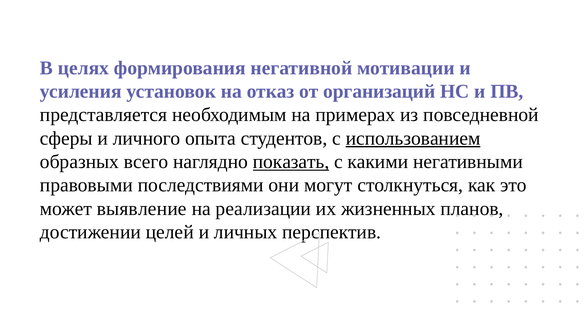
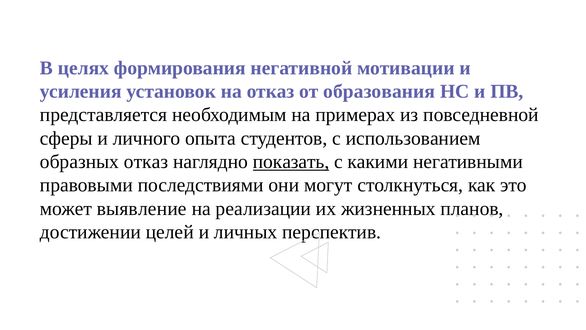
организаций: организаций -> образования
использованием underline: present -> none
образных всего: всего -> отказ
